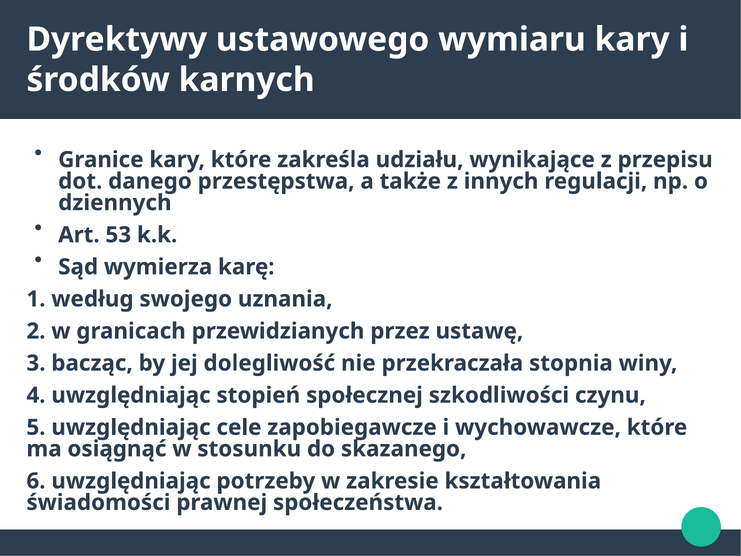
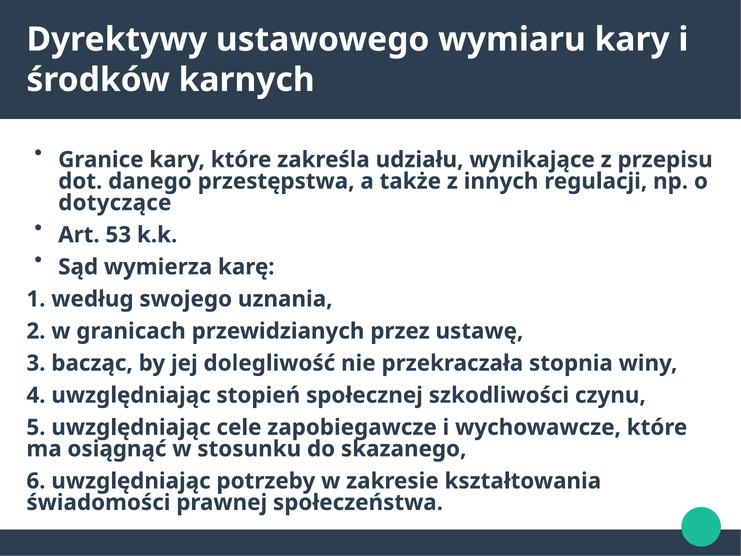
dziennych: dziennych -> dotyczące
